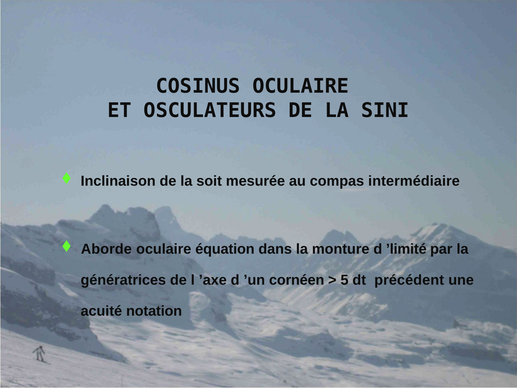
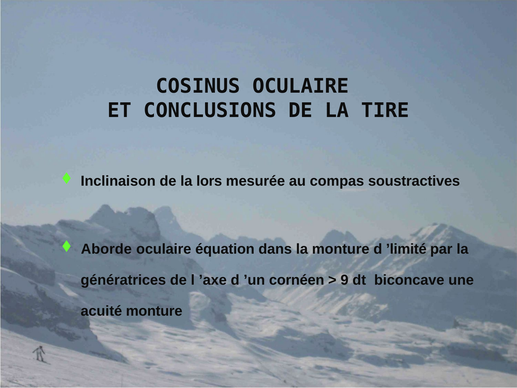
OSCULATEURS: OSCULATEURS -> CONCLUSIONS
SINI: SINI -> TIRE
soit: soit -> lors
intermédiaire: intermédiaire -> soustractives
5: 5 -> 9
précédent: précédent -> biconcave
acuité notation: notation -> monture
